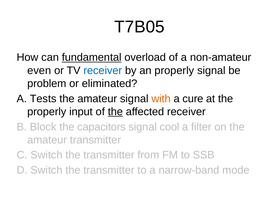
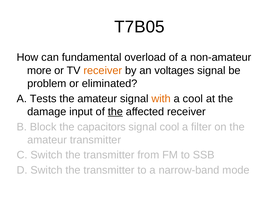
fundamental underline: present -> none
even: even -> more
receiver at (103, 71) colour: blue -> orange
an properly: properly -> voltages
a cure: cure -> cool
properly at (47, 112): properly -> damage
